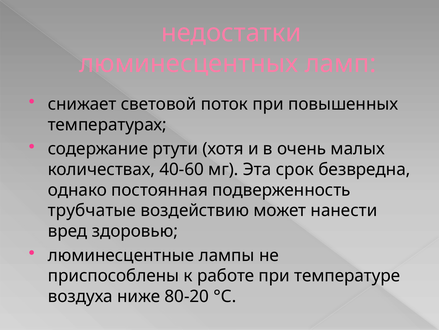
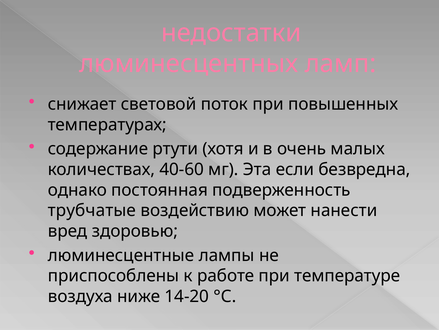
срок: срок -> если
80-20: 80-20 -> 14-20
